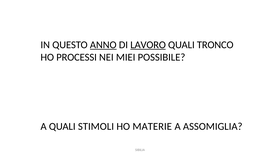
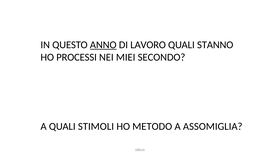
LAVORO underline: present -> none
TRONCO: TRONCO -> STANNO
POSSIBILE: POSSIBILE -> SECONDO
MATERIE: MATERIE -> METODO
